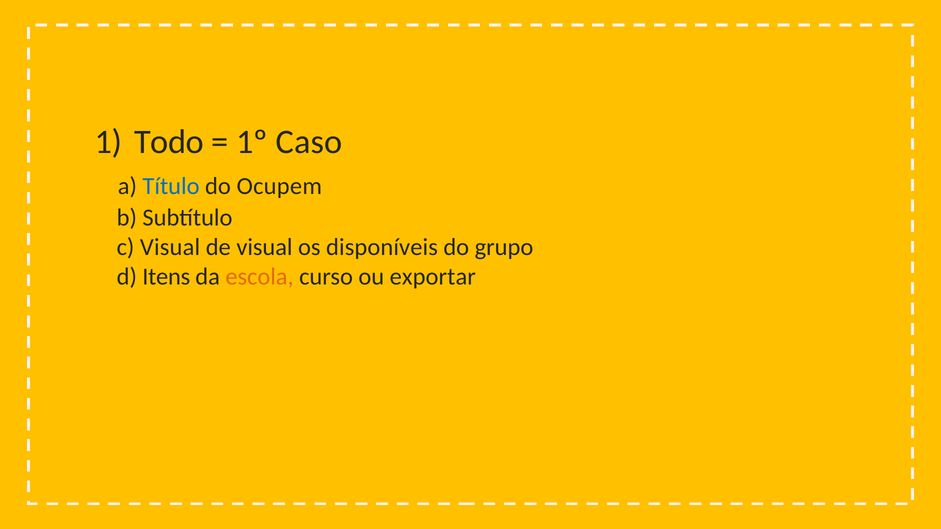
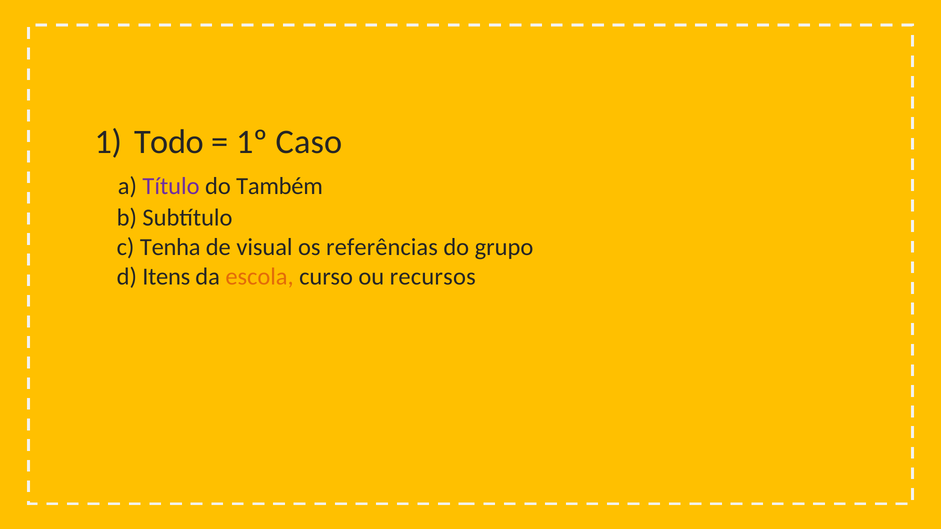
Título colour: blue -> purple
Ocupem: Ocupem -> Também
c Visual: Visual -> Tenha
disponíveis: disponíveis -> referências
exportar: exportar -> recursos
